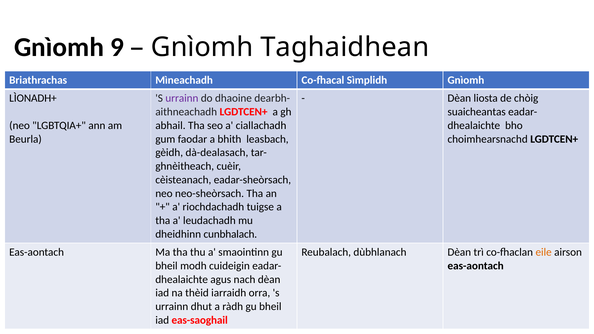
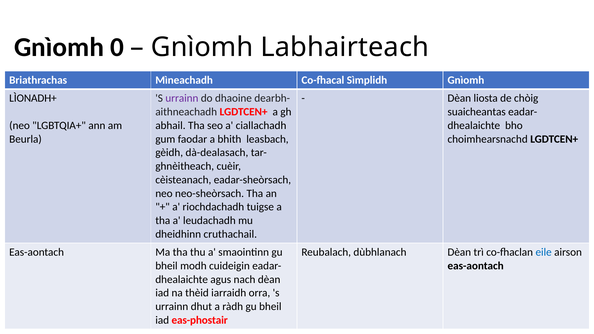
9: 9 -> 0
Taghaidhean: Taghaidhean -> Labhairteach
cunbhalach: cunbhalach -> cruthachail
eile colour: orange -> blue
eas-saoghail: eas-saoghail -> eas-phostair
